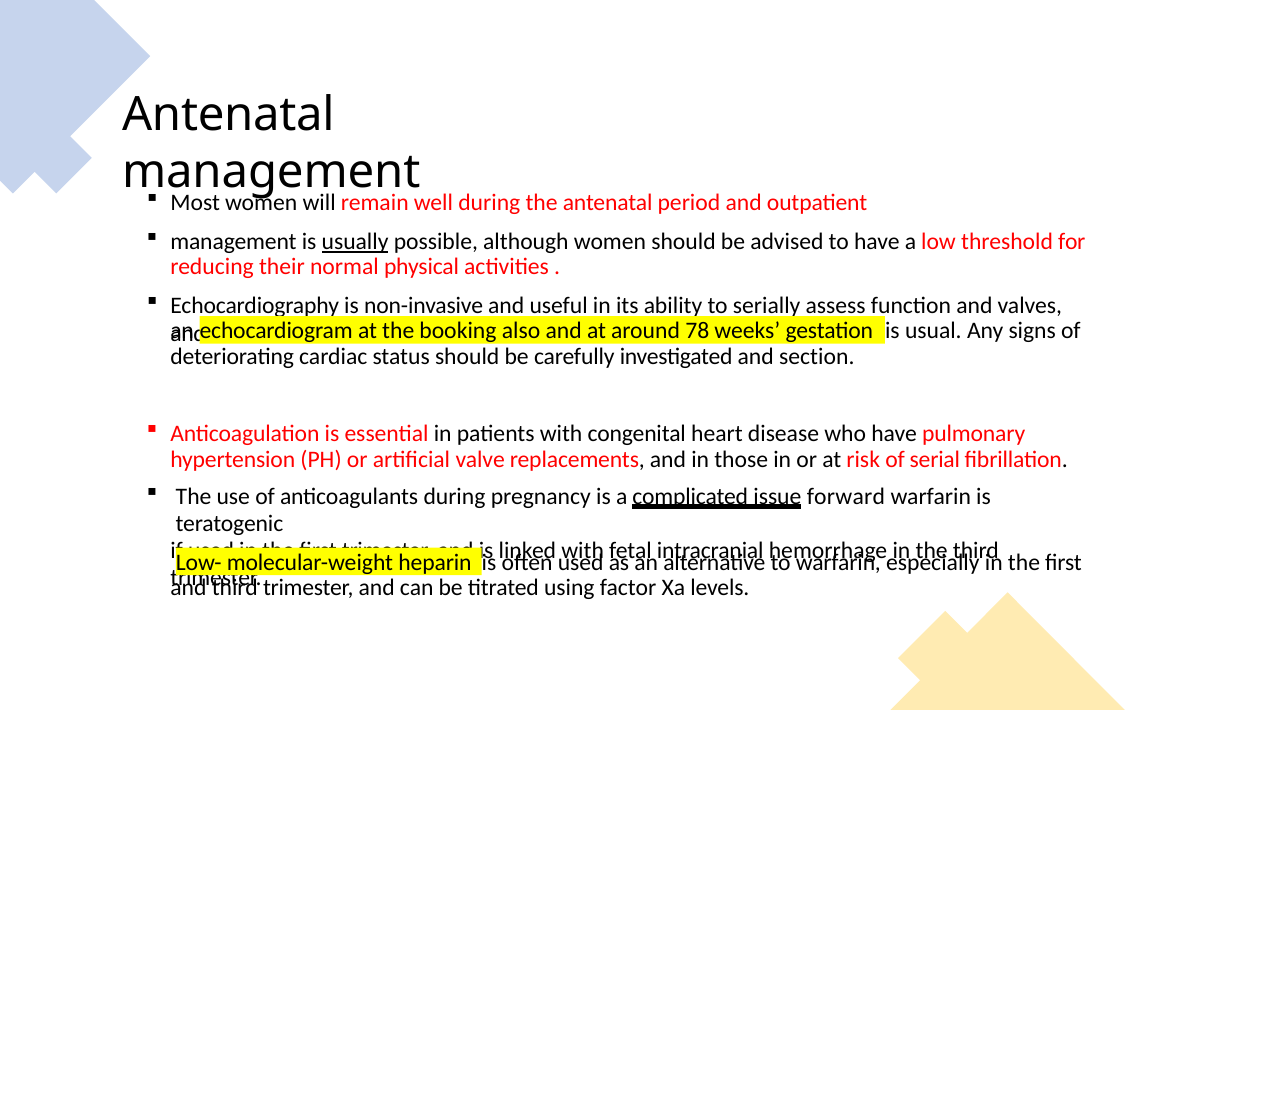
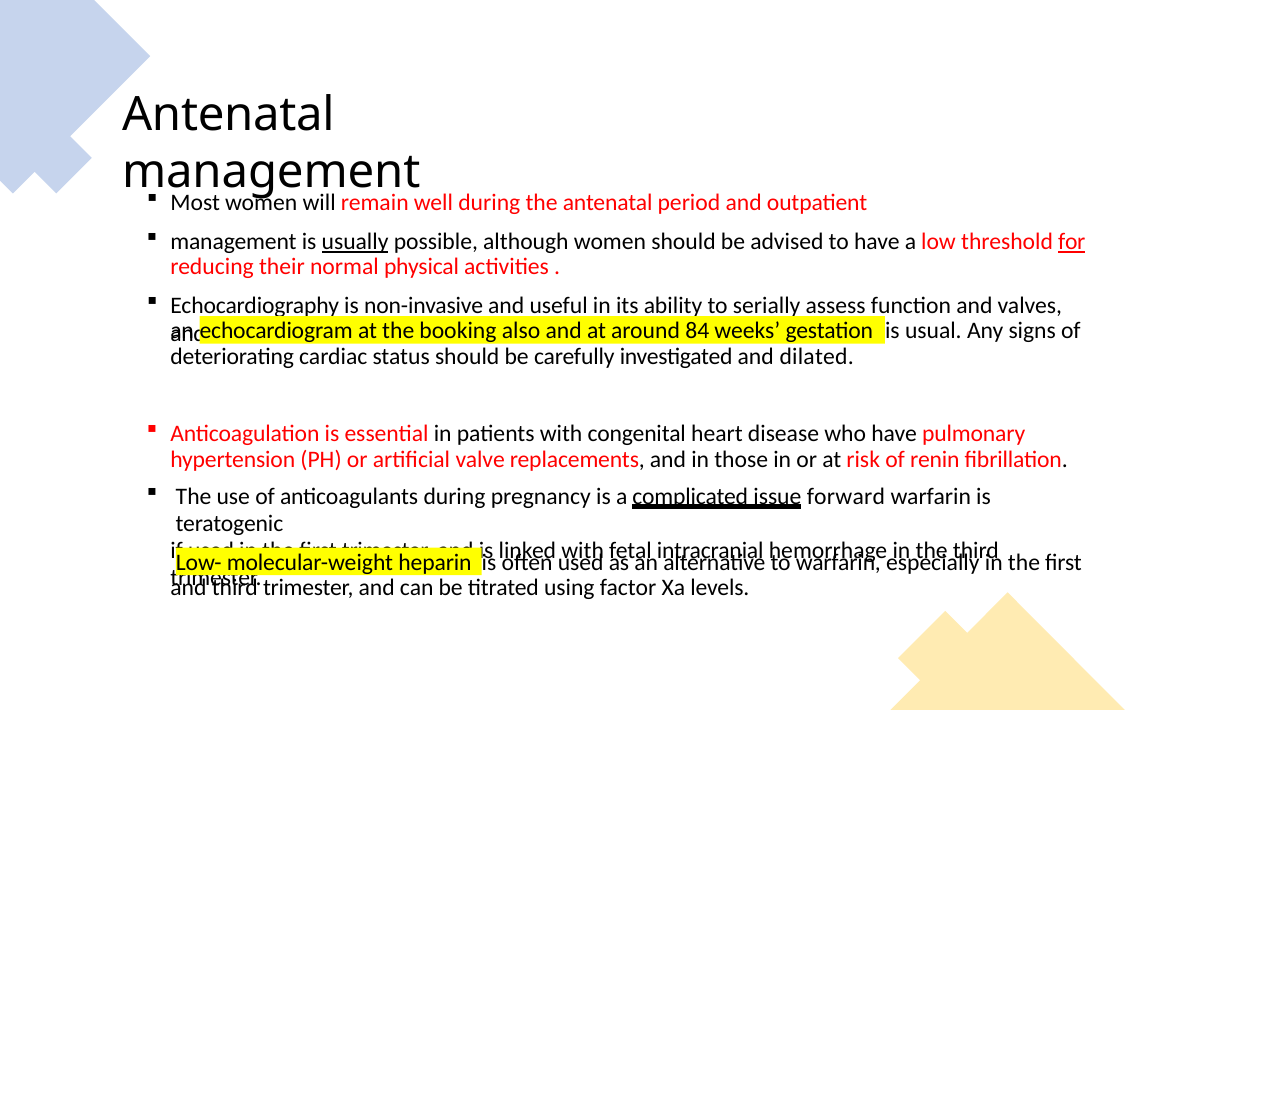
for underline: none -> present
78: 78 -> 84
section: section -> dilated
serial: serial -> renin
